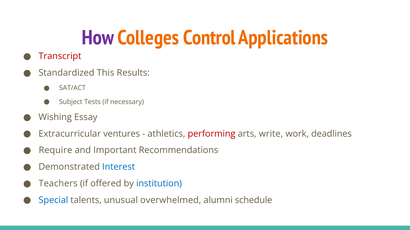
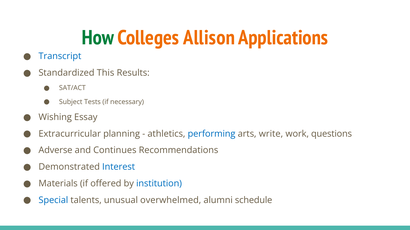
How colour: purple -> green
Control: Control -> Allison
Transcript colour: red -> blue
ventures: ventures -> planning
performing colour: red -> blue
deadlines: deadlines -> questions
Require: Require -> Adverse
Important: Important -> Continues
Teachers: Teachers -> Materials
